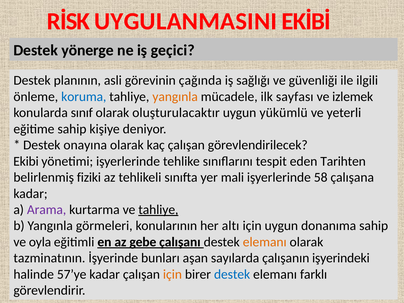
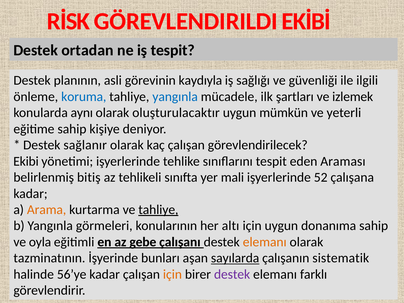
UYGULANMASINI: UYGULANMASINI -> GÖREVLENDIRILDI
yönerge: yönerge -> ortadan
iş geçici: geçici -> tespit
çağında: çağında -> kaydıyla
yangınla at (175, 97) colour: orange -> blue
sayfası: sayfası -> şartları
sınıf: sınıf -> aynı
yükümlü: yükümlü -> mümkün
onayına: onayına -> sağlanır
Tarihten: Tarihten -> Araması
fiziki: fiziki -> bitiş
58: 58 -> 52
Arama colour: purple -> orange
sayılarda underline: none -> present
işyerindeki: işyerindeki -> sistematik
57’ye: 57’ye -> 56’ye
destek at (232, 274) colour: blue -> purple
